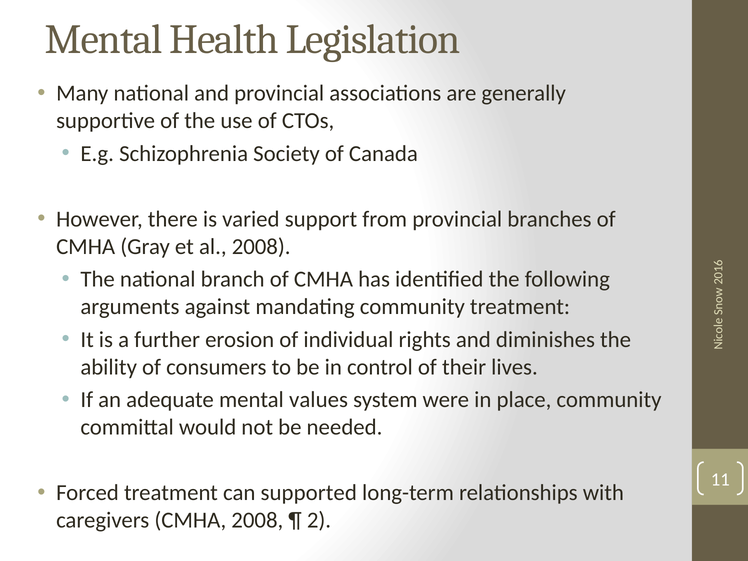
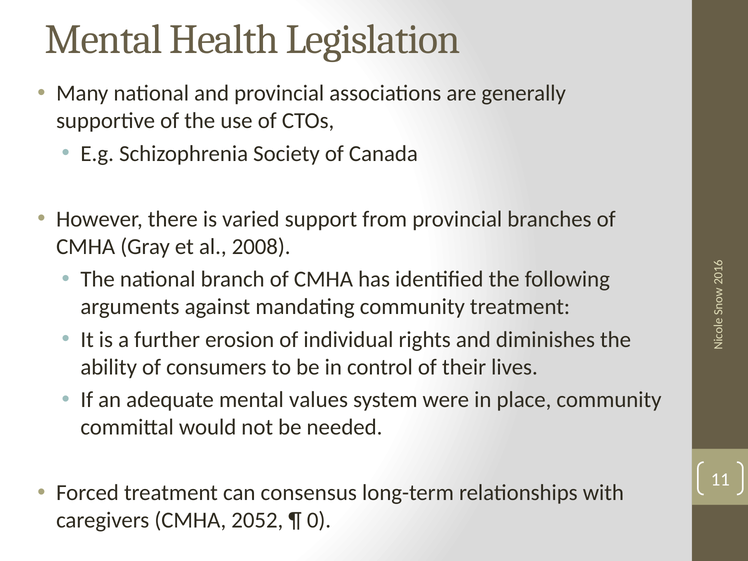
supported: supported -> consensus
CMHA 2008: 2008 -> 2052
2 at (319, 520): 2 -> 0
